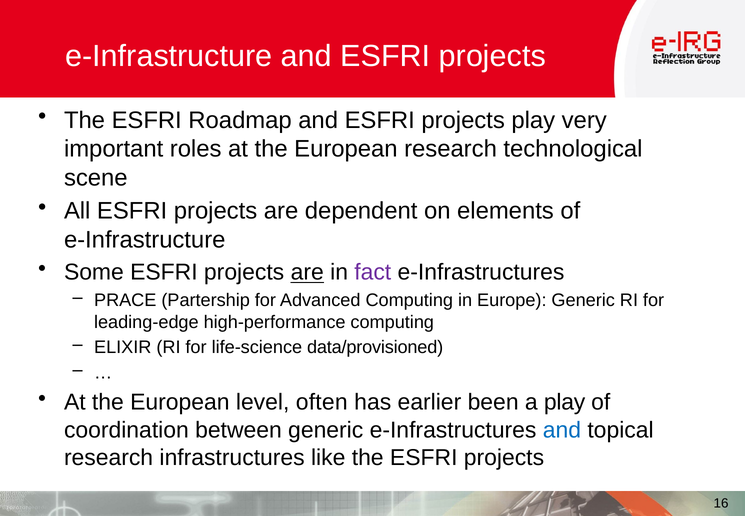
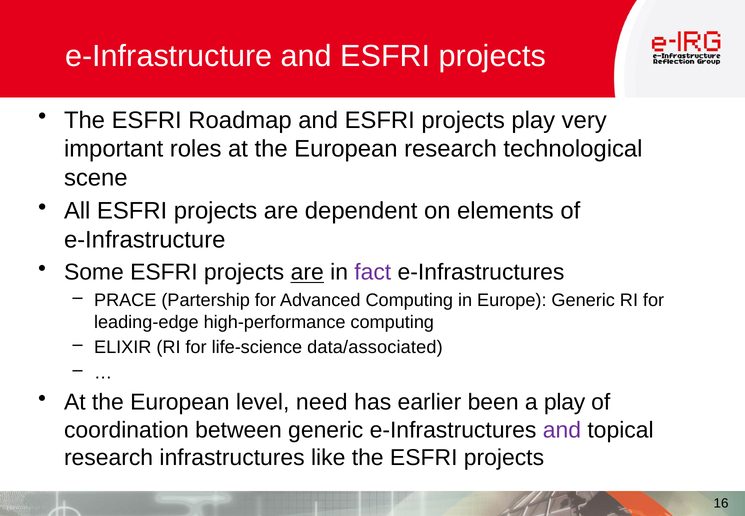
data/provisioned: data/provisioned -> data/associated
often: often -> need
and at (562, 430) colour: blue -> purple
